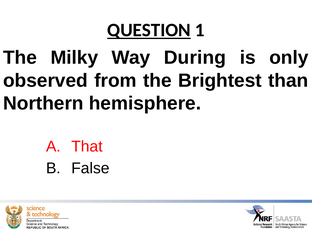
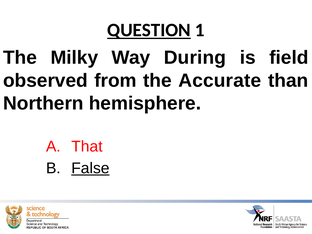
only: only -> field
Brightest: Brightest -> Accurate
False underline: none -> present
